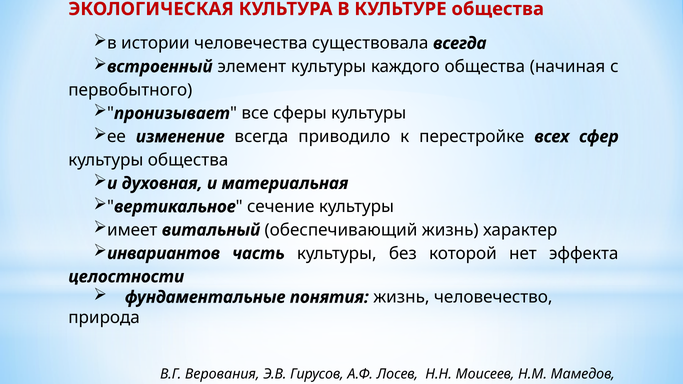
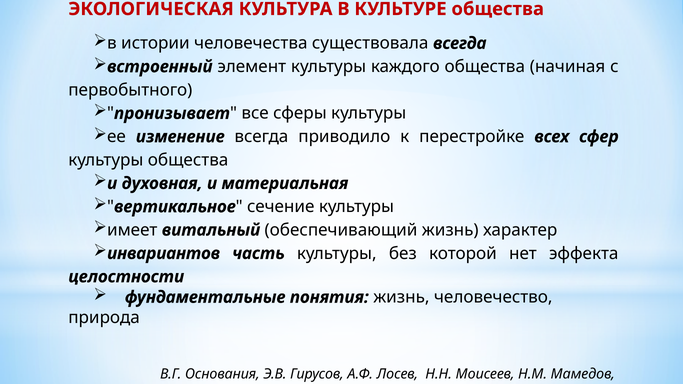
Верования: Верования -> Основания
